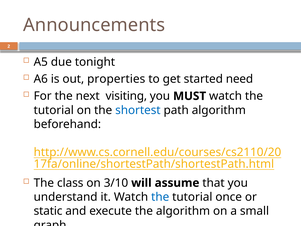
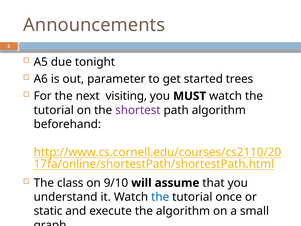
properties: properties -> parameter
need: need -> trees
shortest colour: blue -> purple
3/10: 3/10 -> 9/10
